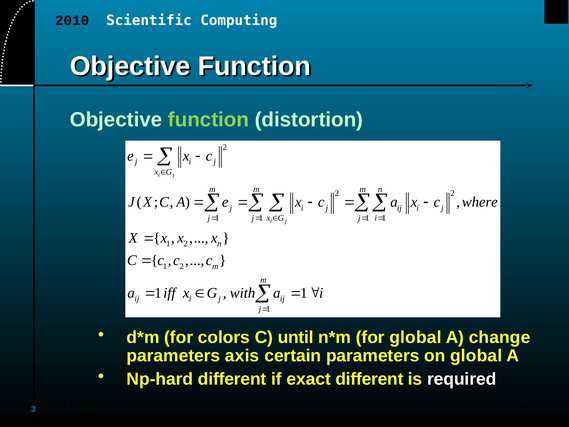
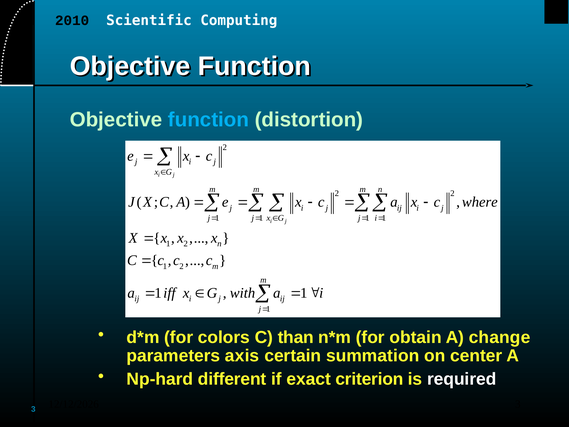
function at (208, 120) colour: light green -> light blue
until: until -> than
for global: global -> obtain
certain parameters: parameters -> summation
on global: global -> center
exact different: different -> criterion
